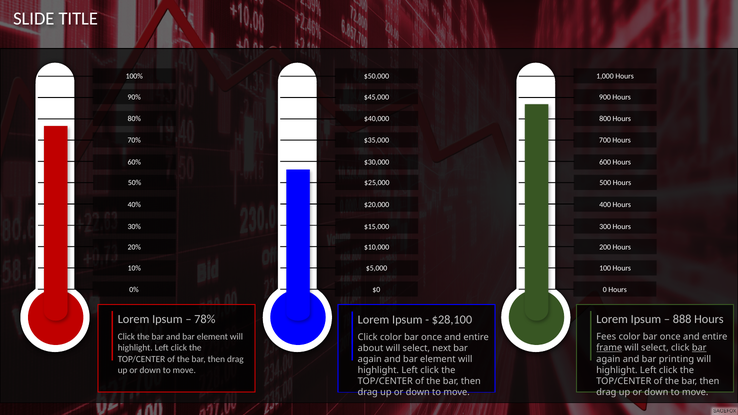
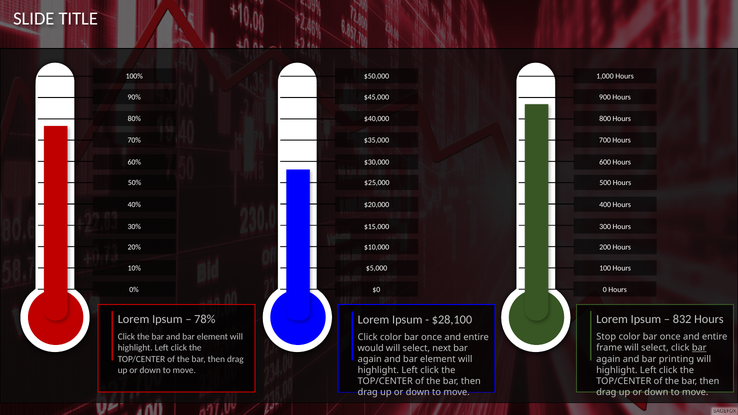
888: 888 -> 832
Fees: Fees -> Stop
frame underline: present -> none
about: about -> would
